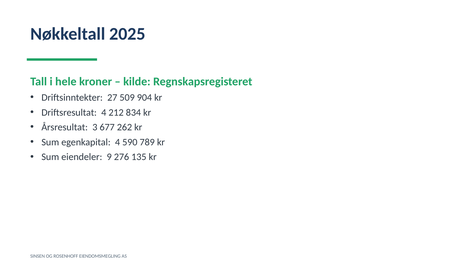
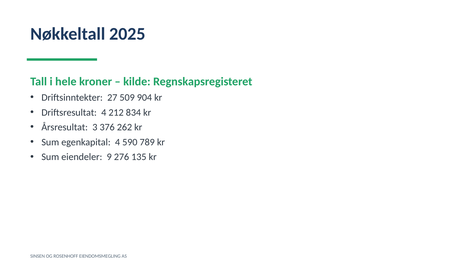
677: 677 -> 376
